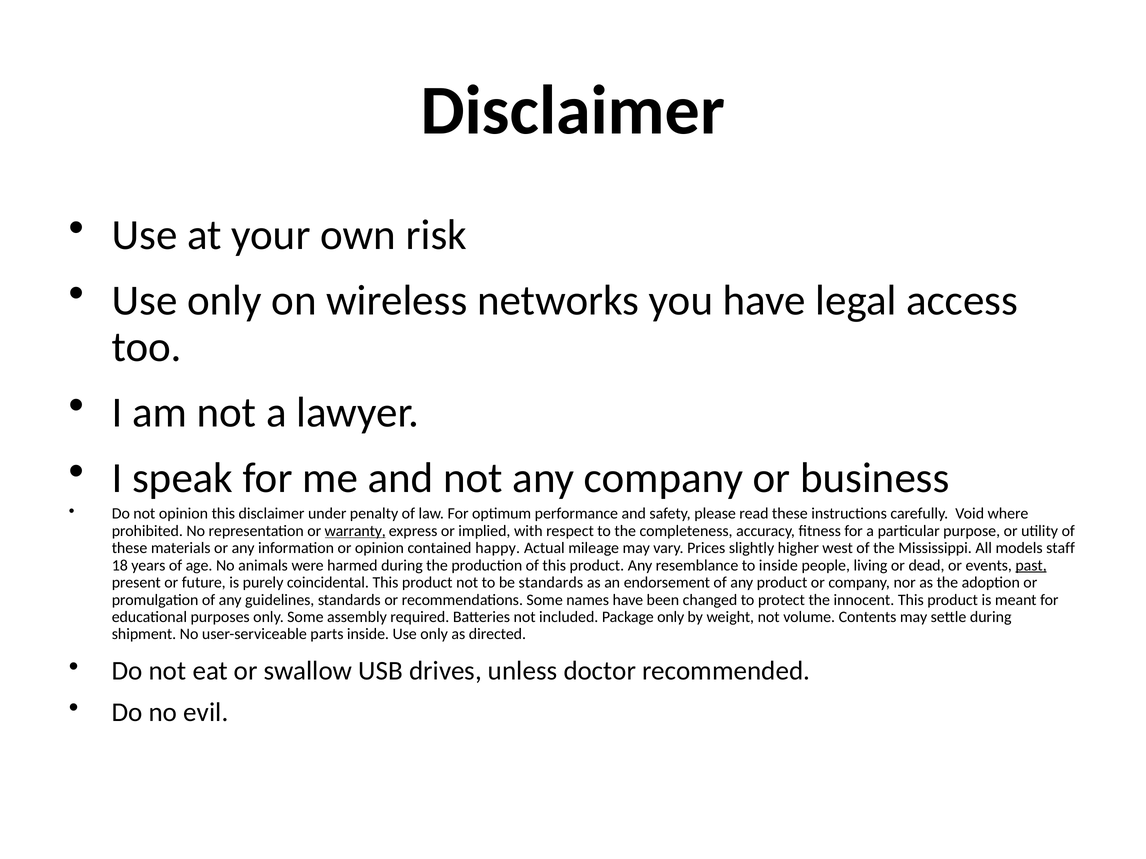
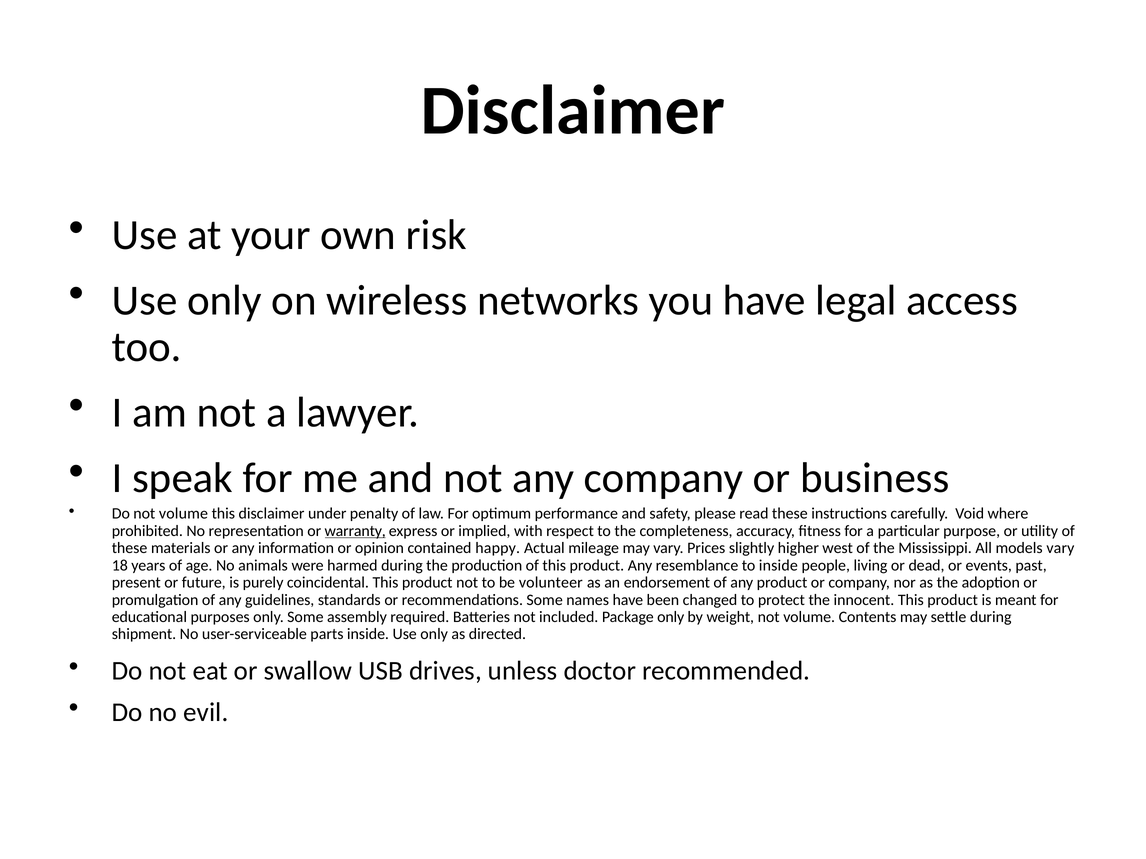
Do not opinion: opinion -> volume
models staff: staff -> vary
past underline: present -> none
be standards: standards -> volunteer
